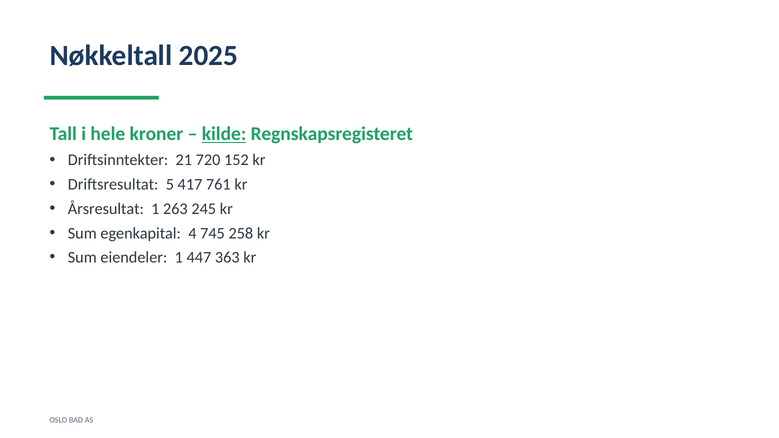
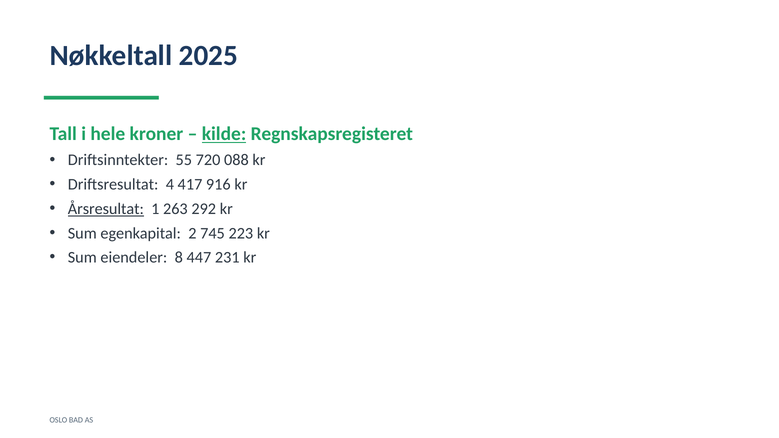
21: 21 -> 55
152: 152 -> 088
5: 5 -> 4
761: 761 -> 916
Årsresultat underline: none -> present
245: 245 -> 292
4: 4 -> 2
258: 258 -> 223
eiendeler 1: 1 -> 8
363: 363 -> 231
